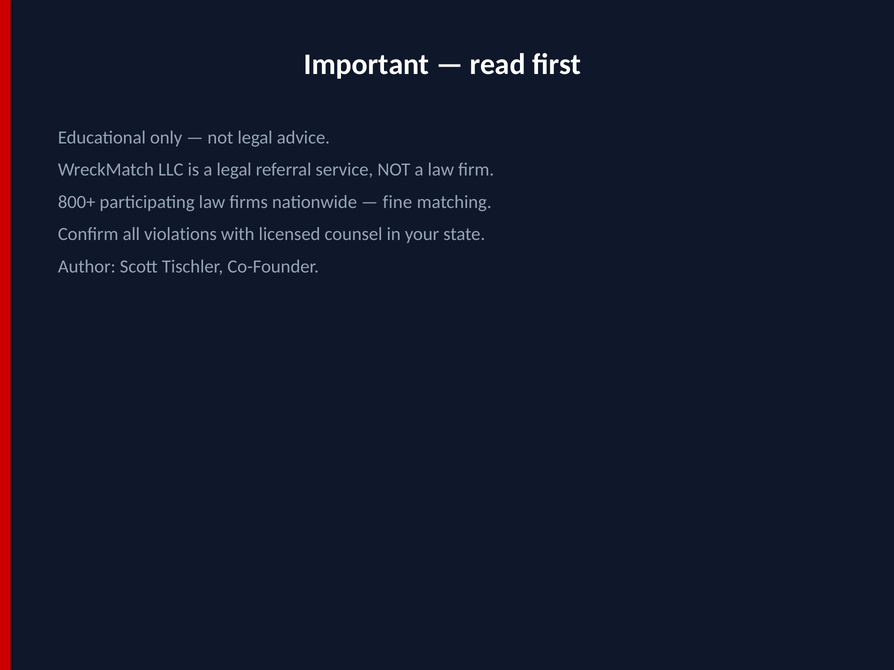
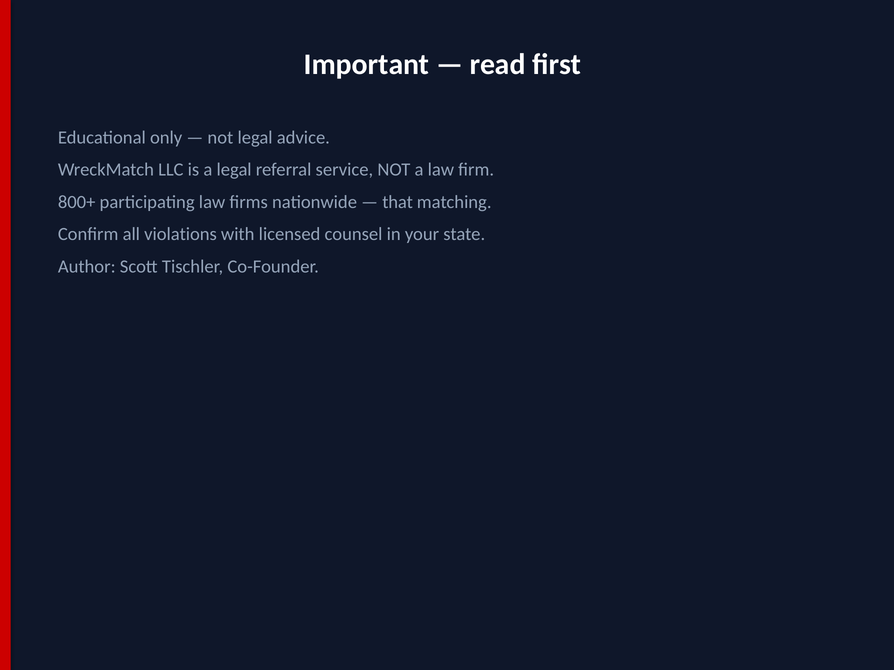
fine: fine -> that
